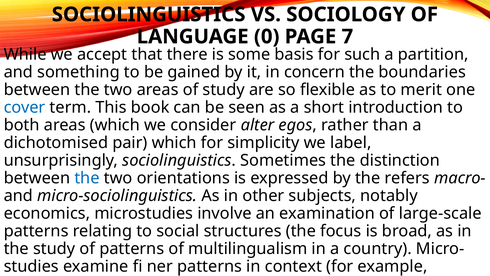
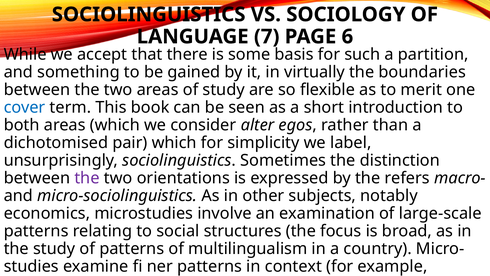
0: 0 -> 7
7: 7 -> 6
concern: concern -> virtually
the at (87, 178) colour: blue -> purple
